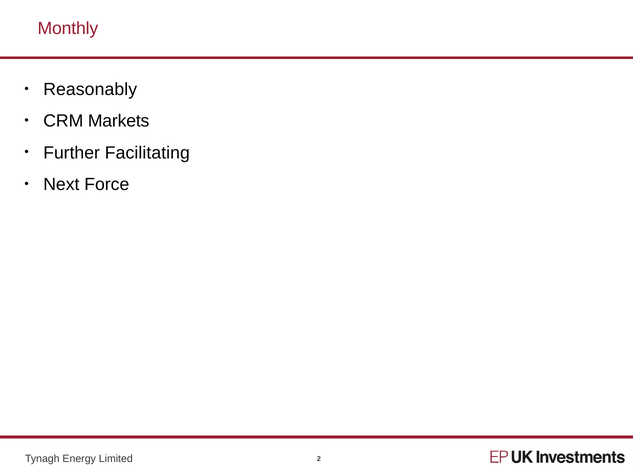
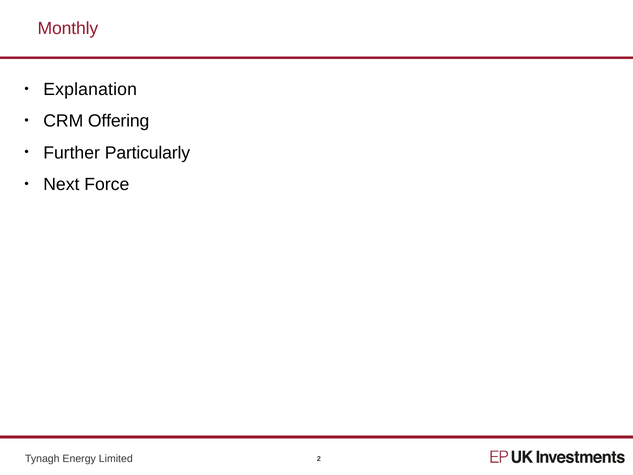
Reasonably: Reasonably -> Explanation
Markets: Markets -> Offering
Facilitating: Facilitating -> Particularly
